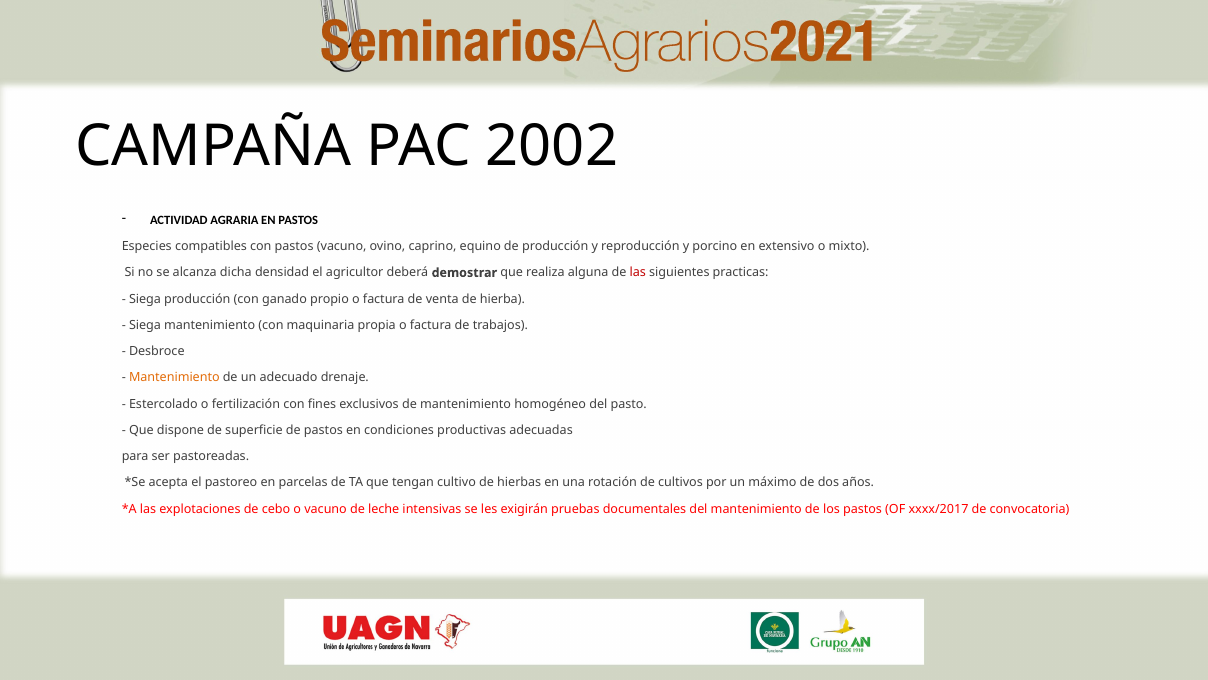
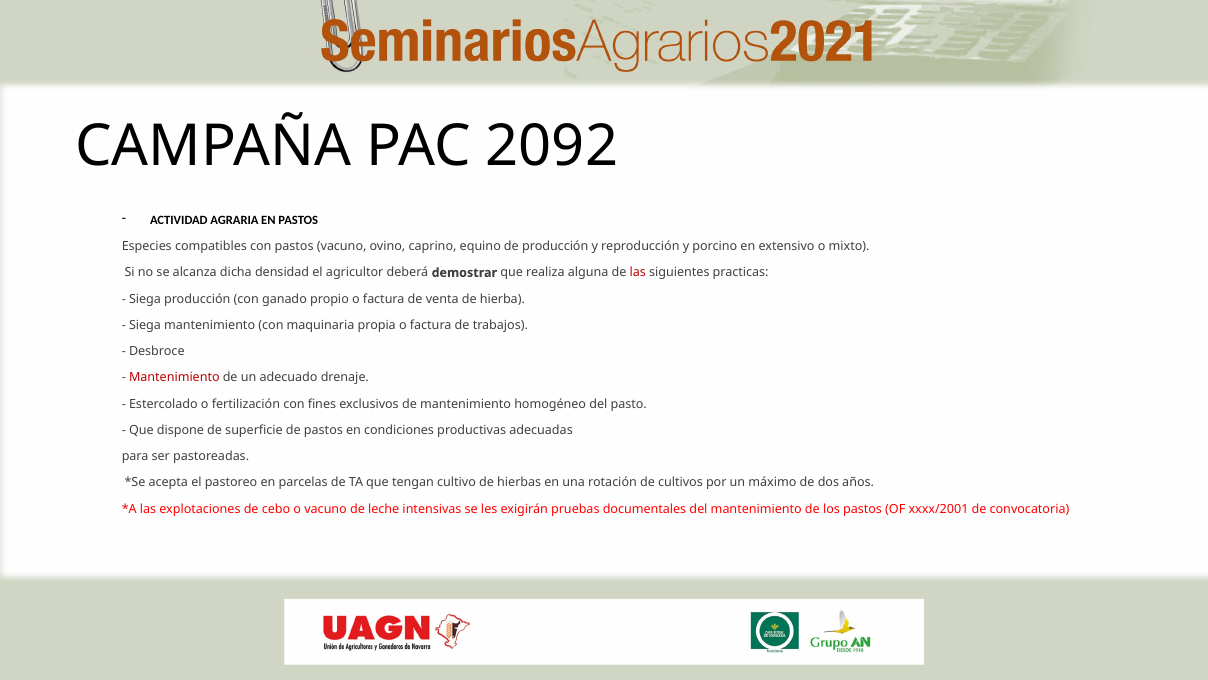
2002: 2002 -> 2092
Mantenimiento at (174, 377) colour: orange -> red
xxxx/2017: xxxx/2017 -> xxxx/2001
